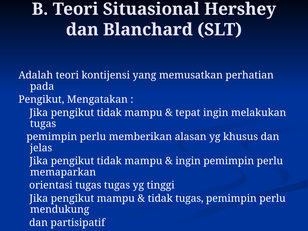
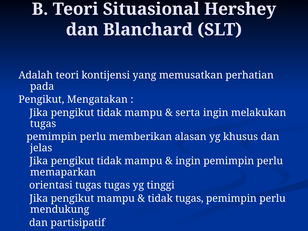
tepat: tepat -> serta
